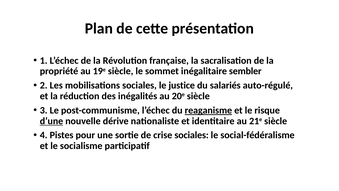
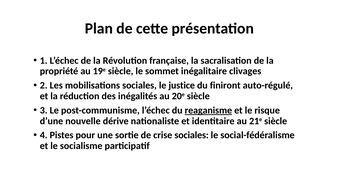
sembler: sembler -> clivages
salariés: salariés -> finiront
d’une underline: present -> none
